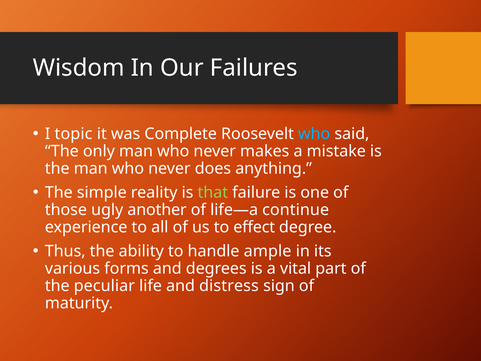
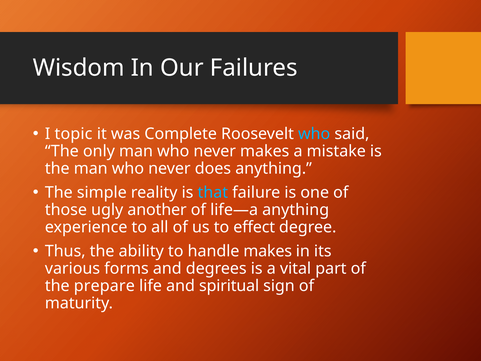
that colour: light green -> light blue
life—a continue: continue -> anything
handle ample: ample -> makes
peculiar: peculiar -> prepare
distress: distress -> spiritual
